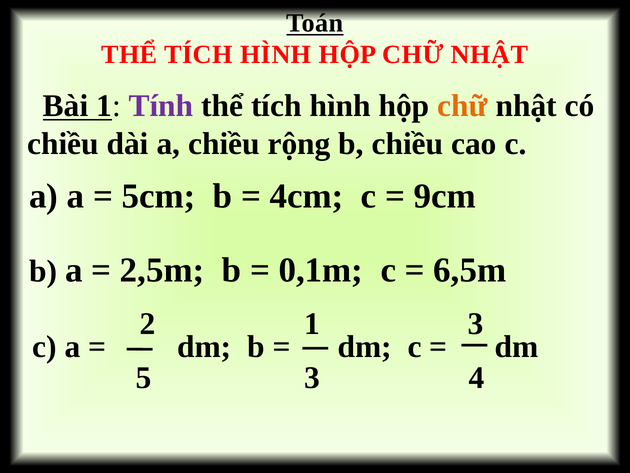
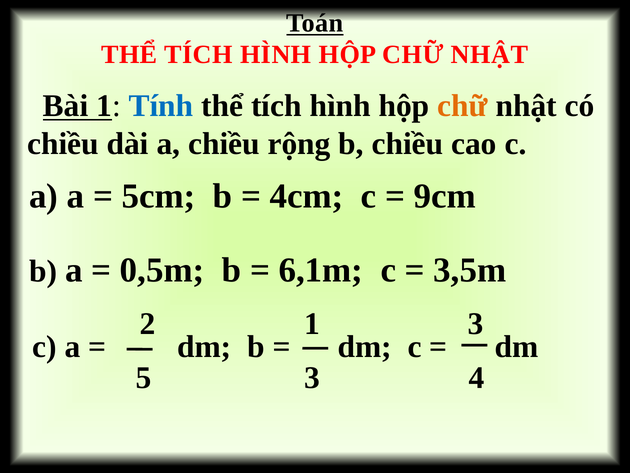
Tính colour: purple -> blue
2,5m: 2,5m -> 0,5m
0,1m: 0,1m -> 6,1m
6,5m: 6,5m -> 3,5m
